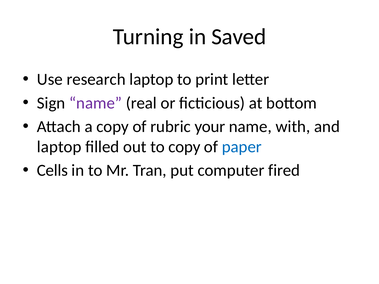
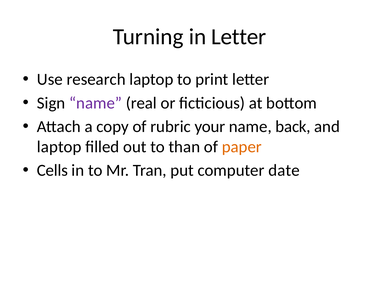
in Saved: Saved -> Letter
with: with -> back
to copy: copy -> than
paper colour: blue -> orange
fired: fired -> date
